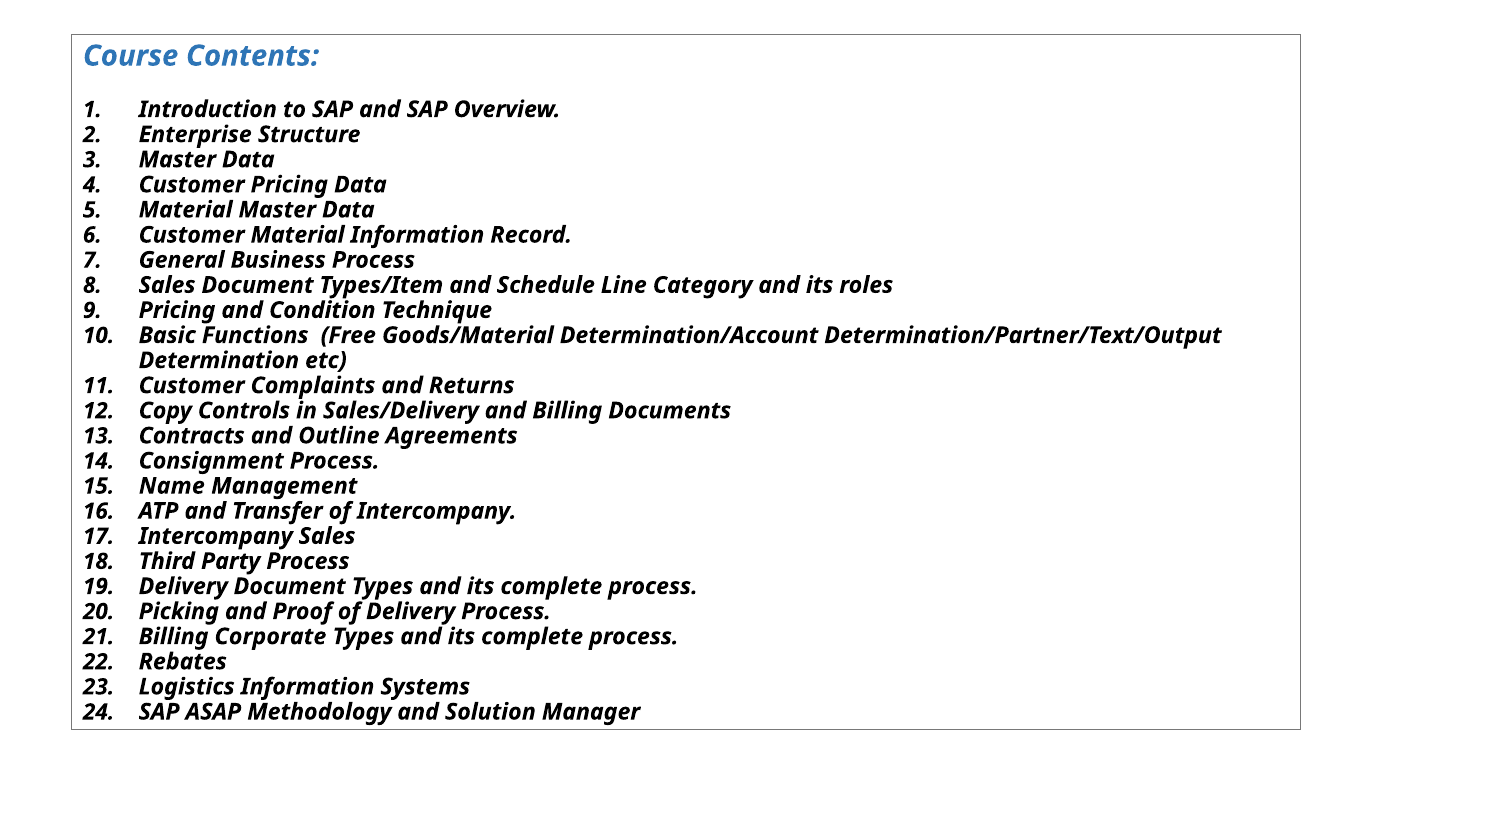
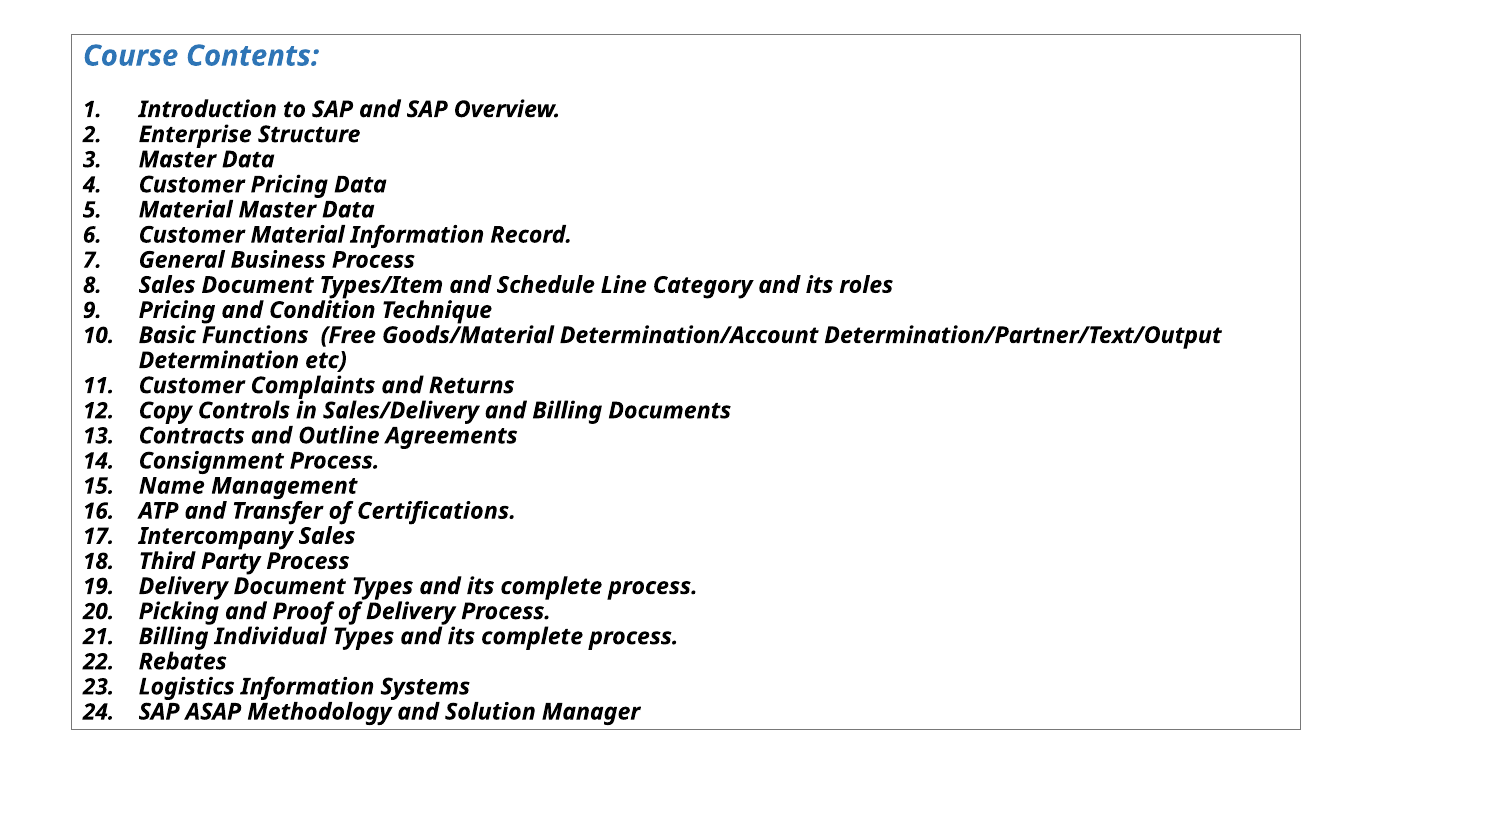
of Intercompany: Intercompany -> Certifications
Corporate: Corporate -> Individual
